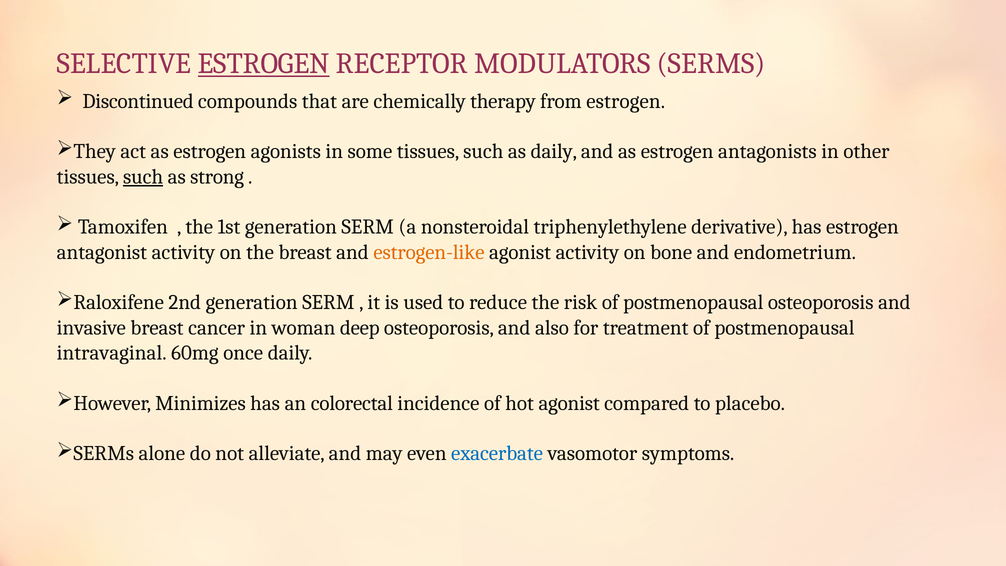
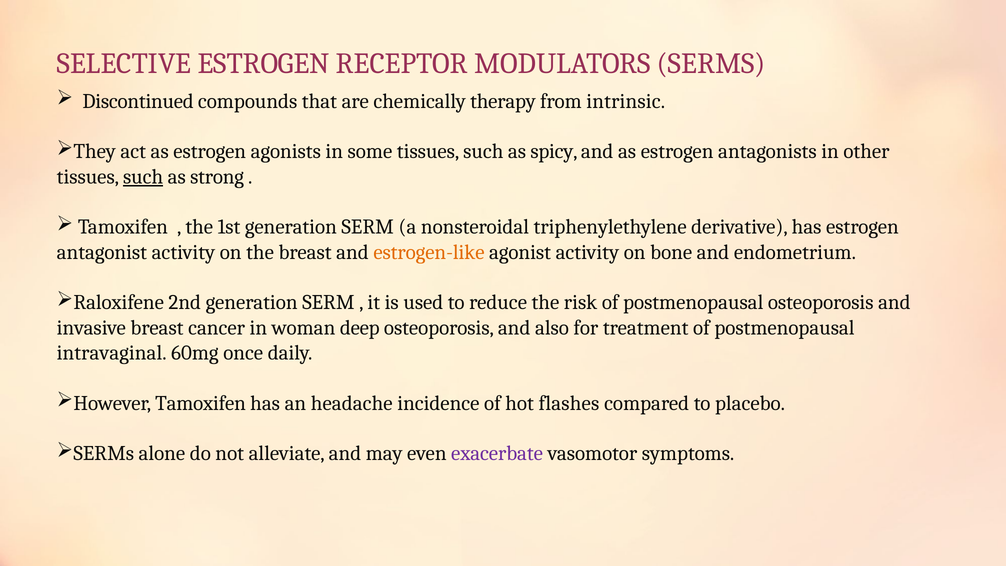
ESTROGEN at (264, 64) underline: present -> none
from estrogen: estrogen -> intrinsic
as daily: daily -> spicy
Minimizes at (200, 403): Minimizes -> Tamoxifen
colorectal: colorectal -> headache
hot agonist: agonist -> flashes
exacerbate colour: blue -> purple
